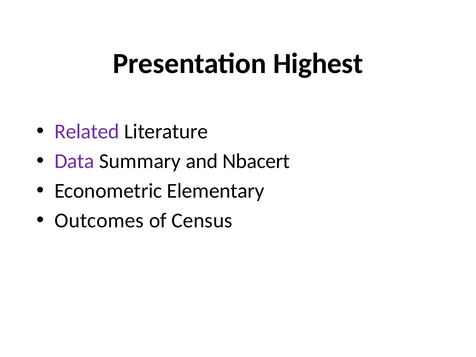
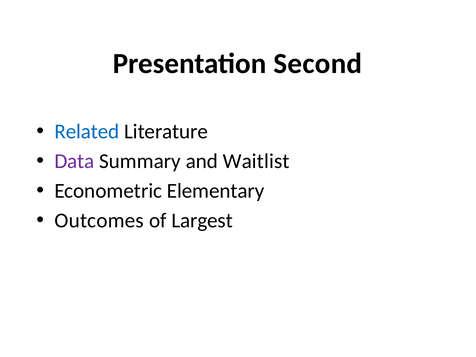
Highest: Highest -> Second
Related colour: purple -> blue
Nbacert: Nbacert -> Waitlist
Census: Census -> Largest
